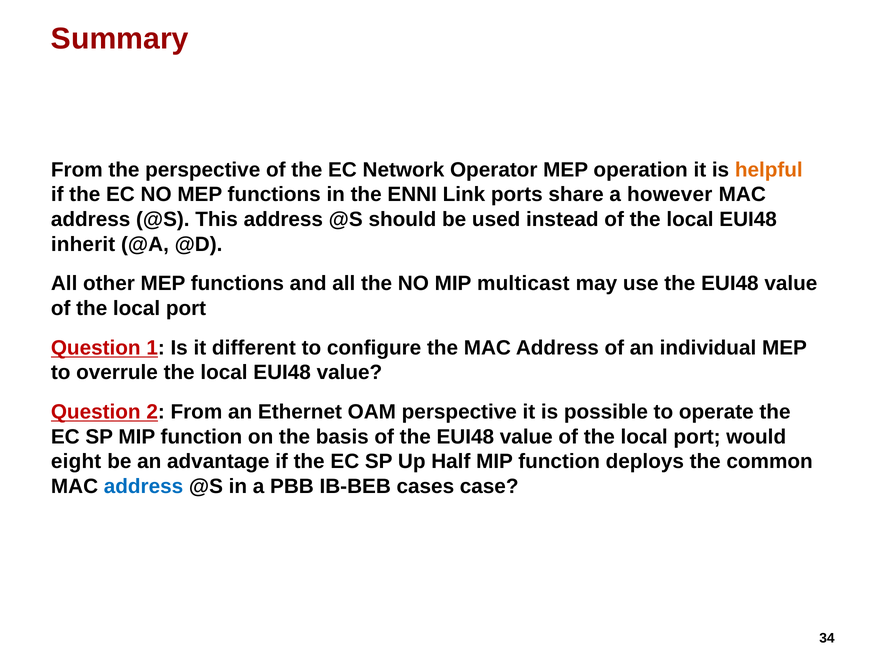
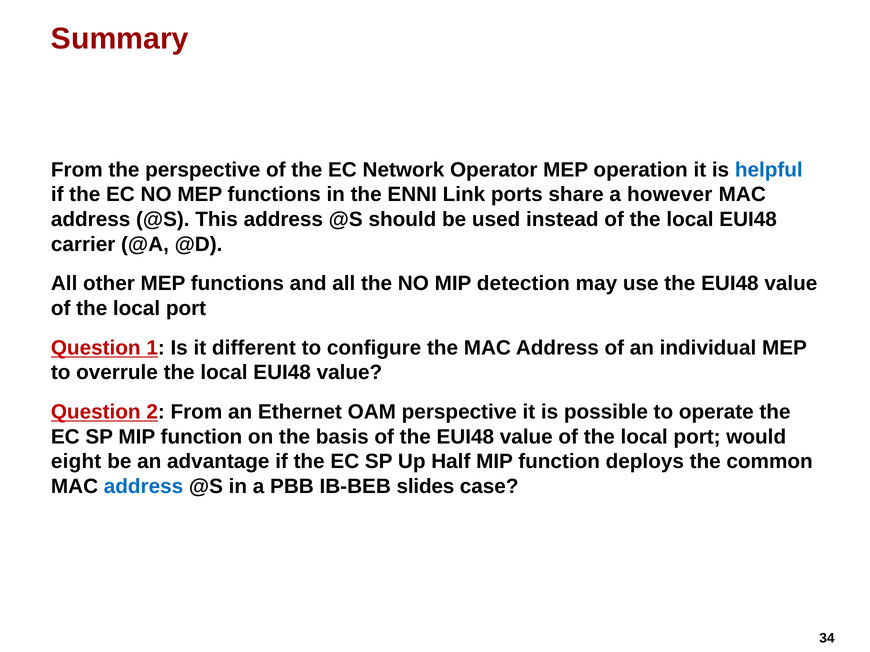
helpful colour: orange -> blue
inherit: inherit -> carrier
multicast: multicast -> detection
cases: cases -> slides
